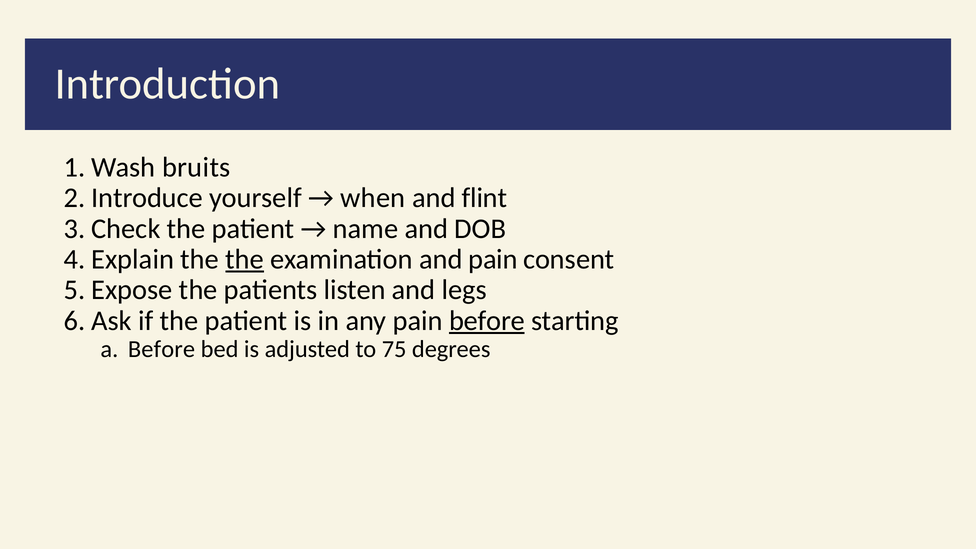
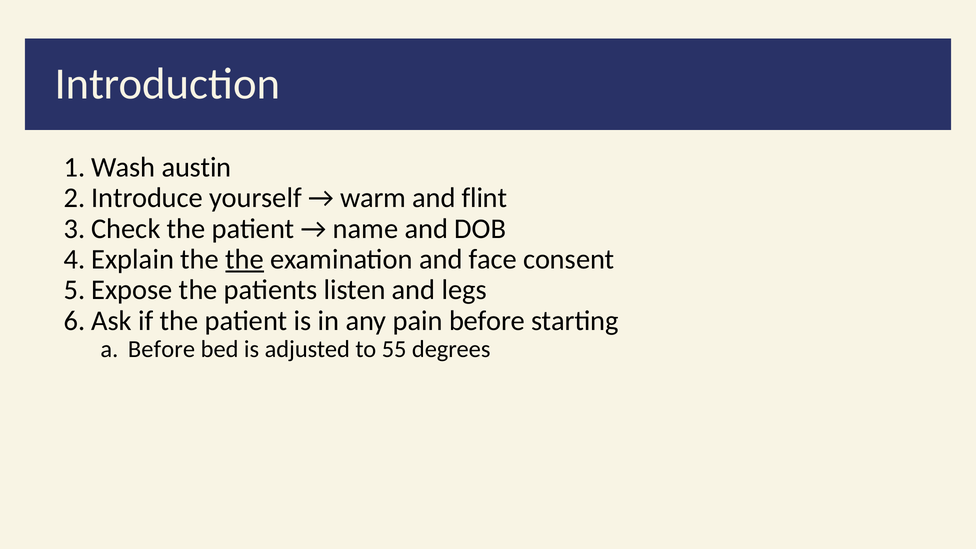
bruits: bruits -> austin
when: when -> warm
and pain: pain -> face
before at (487, 321) underline: present -> none
75: 75 -> 55
